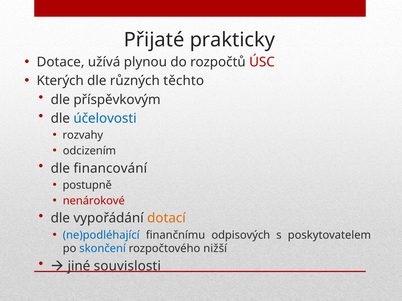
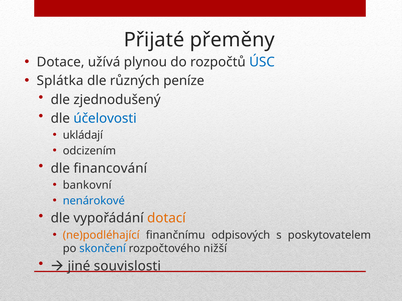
prakticky: prakticky -> přeměny
ÚSC colour: red -> blue
Kterých: Kterých -> Splátka
těchto: těchto -> peníze
příspěvkovým: příspěvkovým -> zjednodušený
rozvahy: rozvahy -> ukládají
postupně: postupně -> bankovní
nenárokové colour: red -> blue
ne)podléhající colour: blue -> orange
